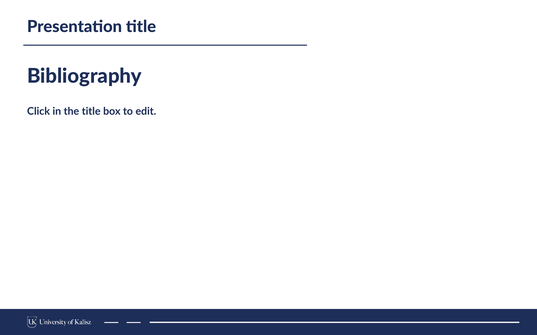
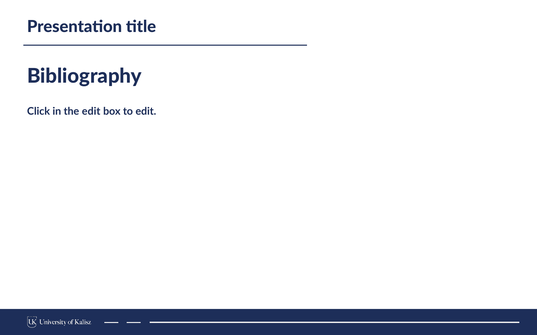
the title: title -> edit
